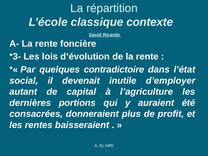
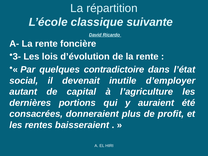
contexte: contexte -> suivante
